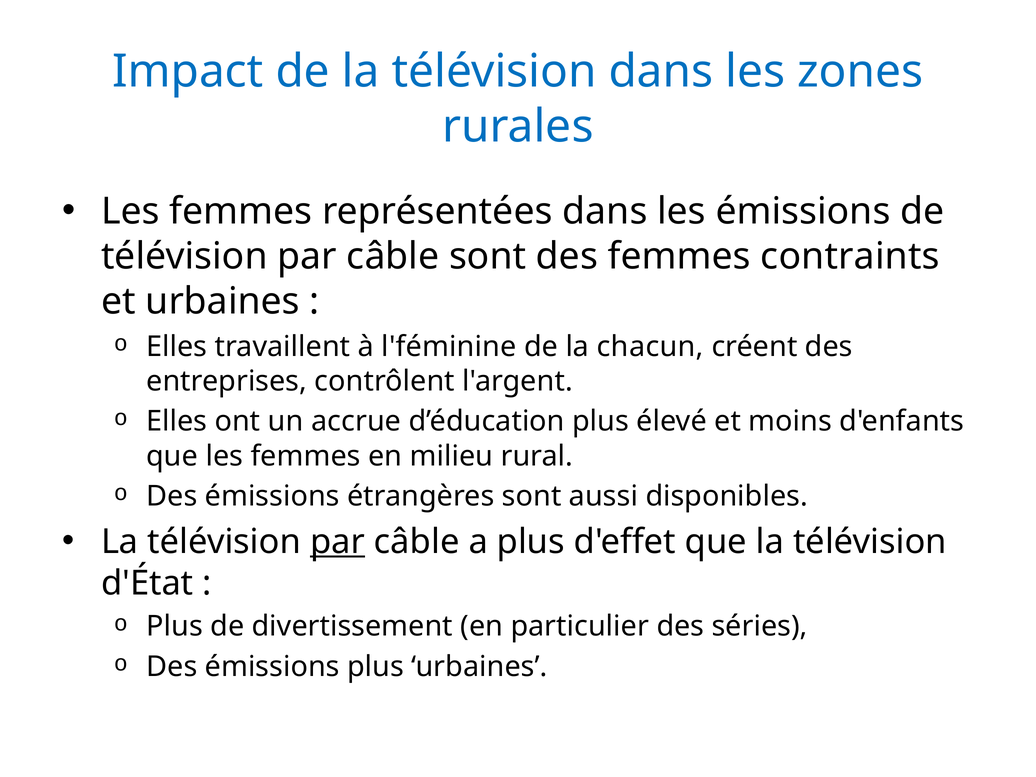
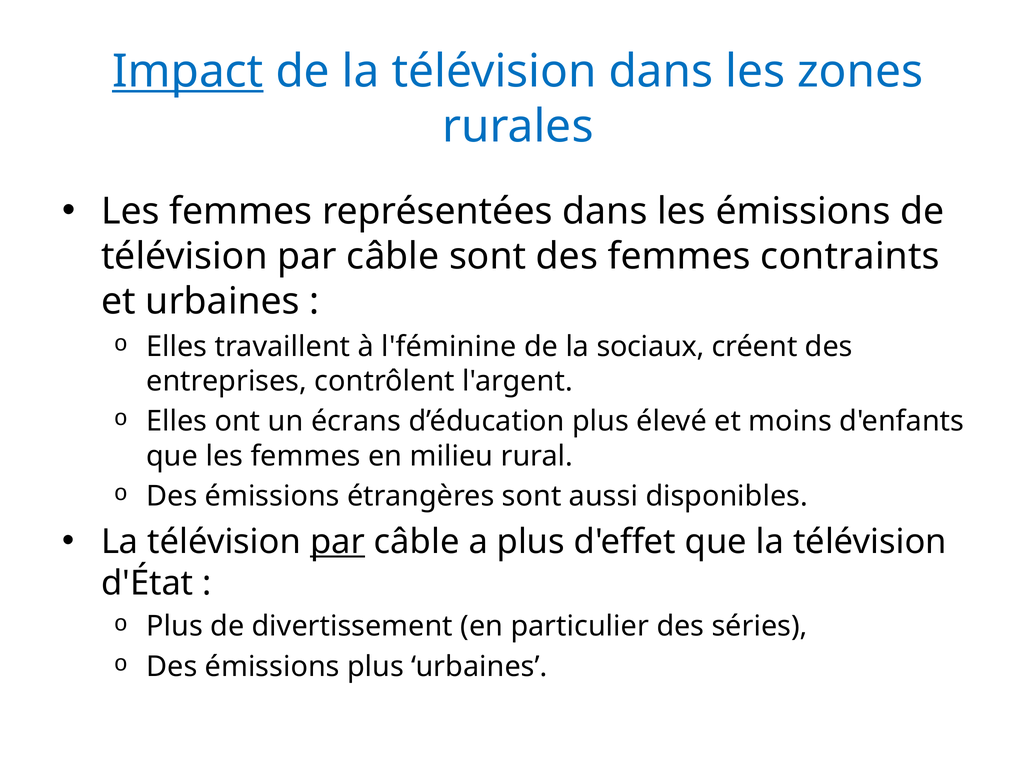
Impact underline: none -> present
chacun: chacun -> sociaux
accrue: accrue -> écrans
